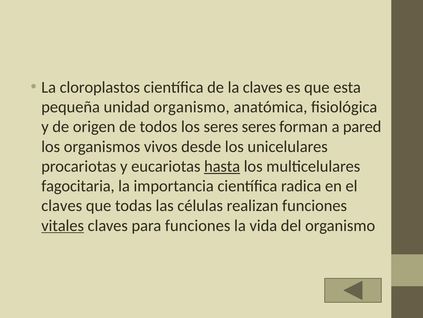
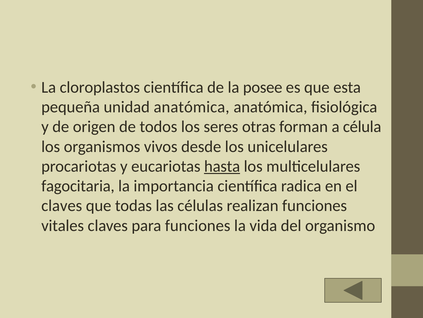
la claves: claves -> posee
unidad organismo: organismo -> anatómica
seres seres: seres -> otras
pared: pared -> célula
vitales underline: present -> none
